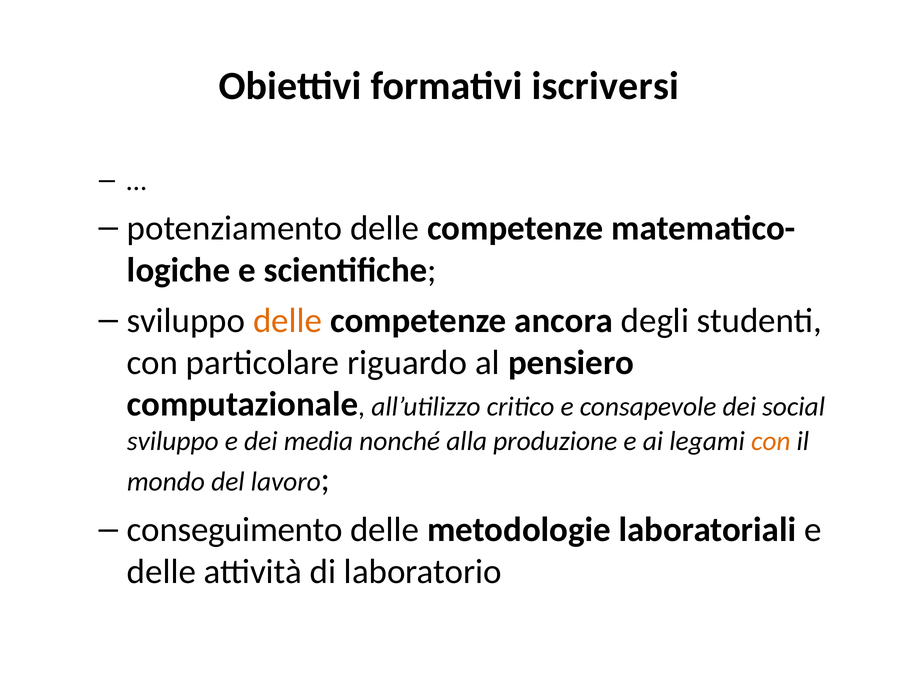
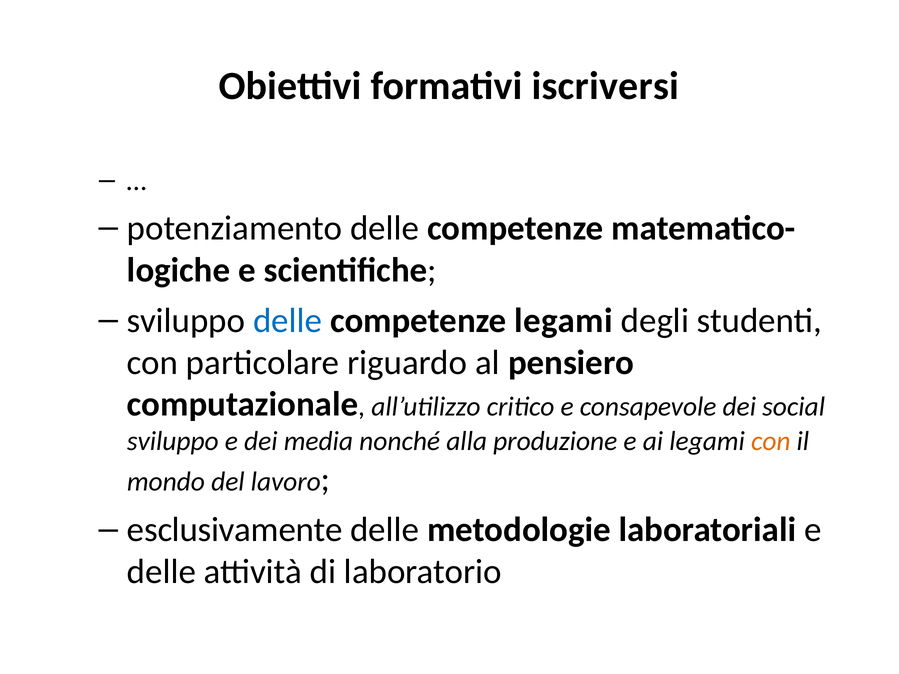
delle at (288, 321) colour: orange -> blue
competenze ancora: ancora -> legami
conseguimento: conseguimento -> esclusivamente
